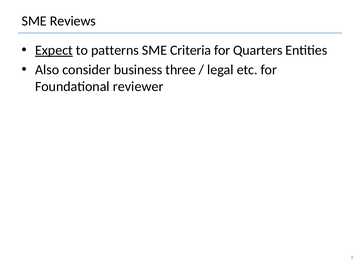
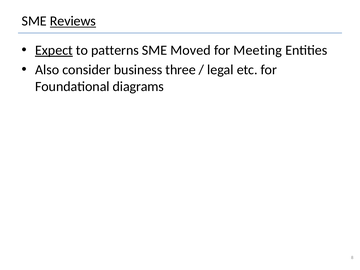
Reviews underline: none -> present
Criteria: Criteria -> Moved
Quarters: Quarters -> Meeting
reviewer: reviewer -> diagrams
